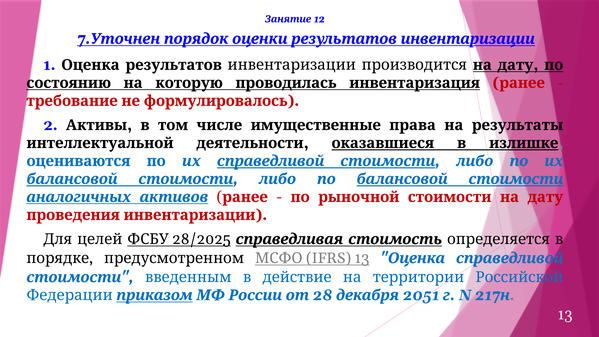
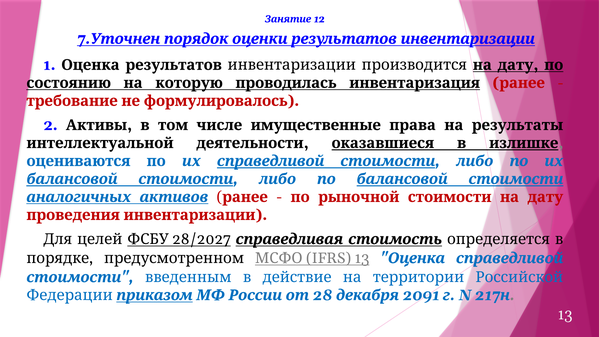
28/2025: 28/2025 -> 28/2027
2051: 2051 -> 2091
